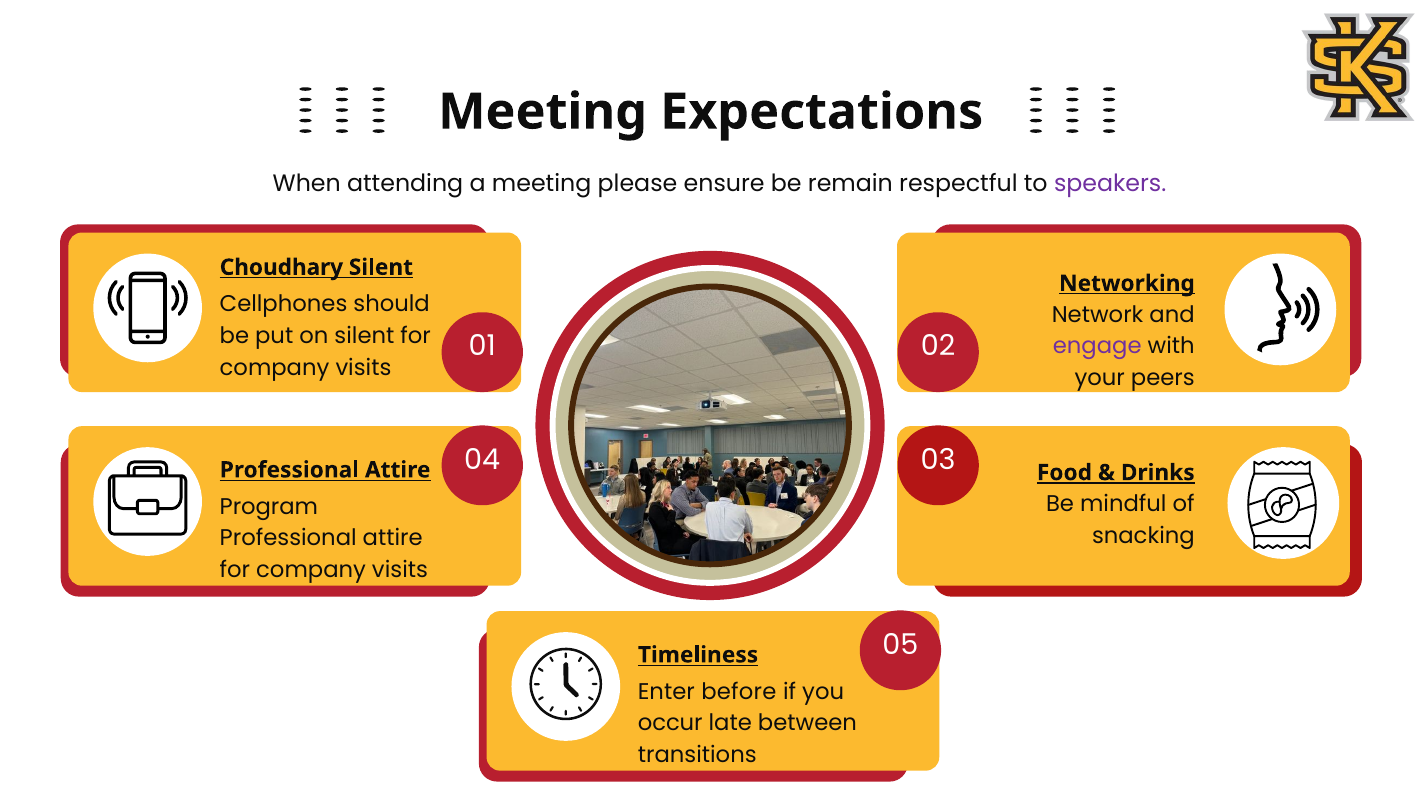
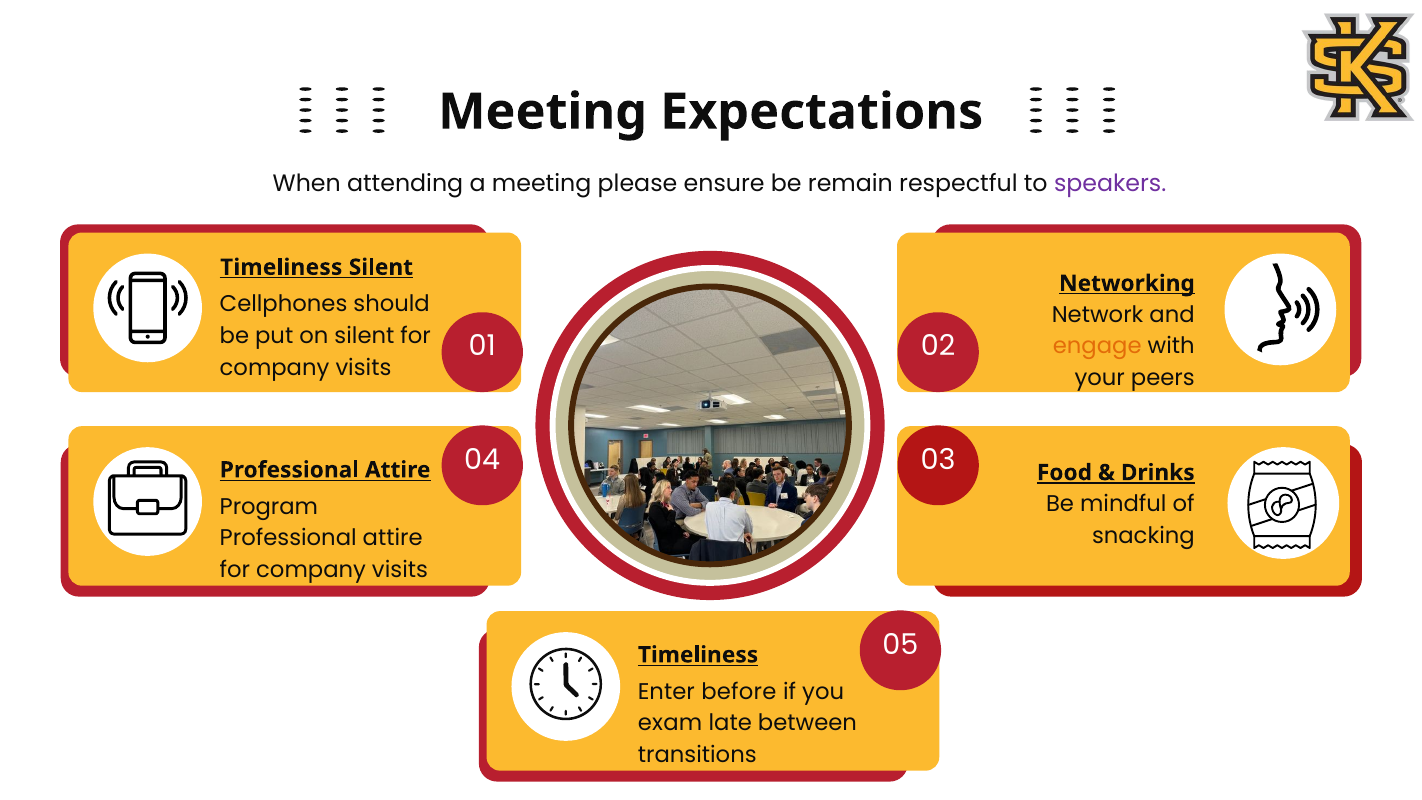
Choudhary at (281, 267): Choudhary -> Timeliness
engage colour: purple -> orange
occur: occur -> exam
